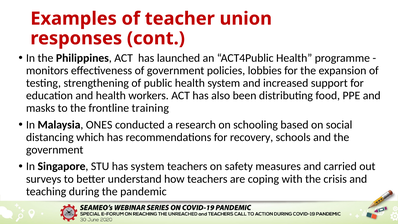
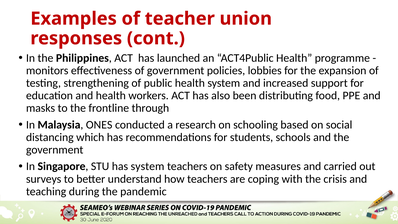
training: training -> through
recovery: recovery -> students
